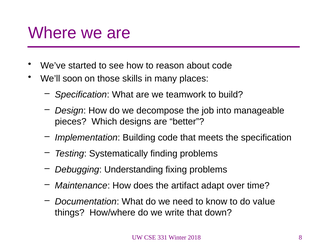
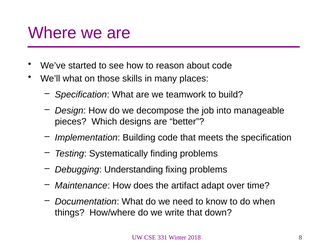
We’ll soon: soon -> what
value: value -> when
